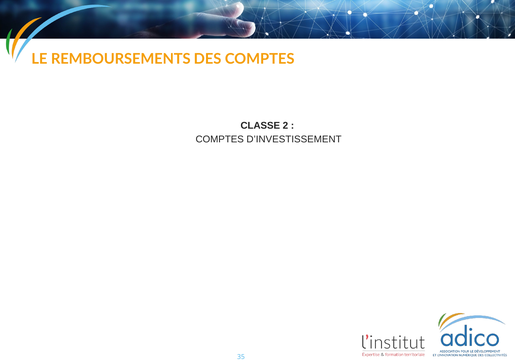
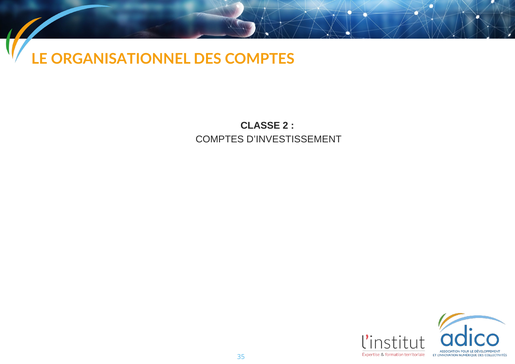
REMBOURSEMENTS: REMBOURSEMENTS -> ORGANISATIONNEL
